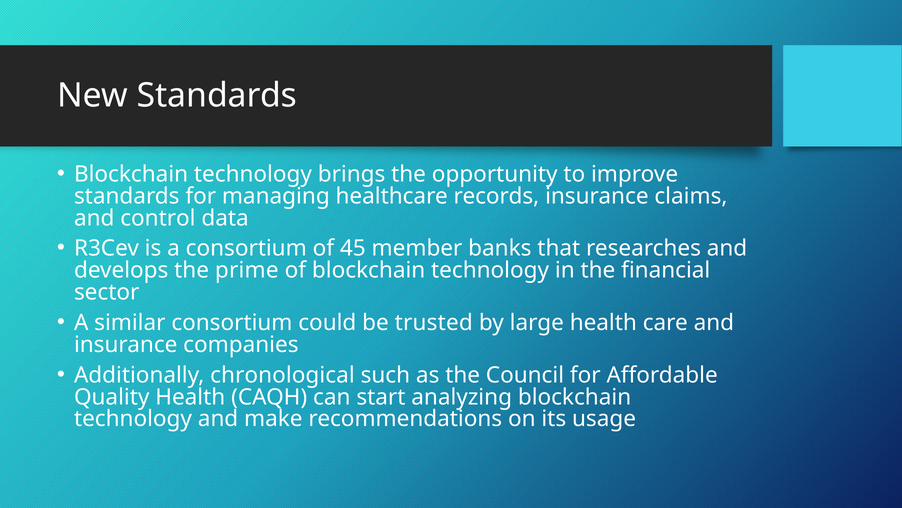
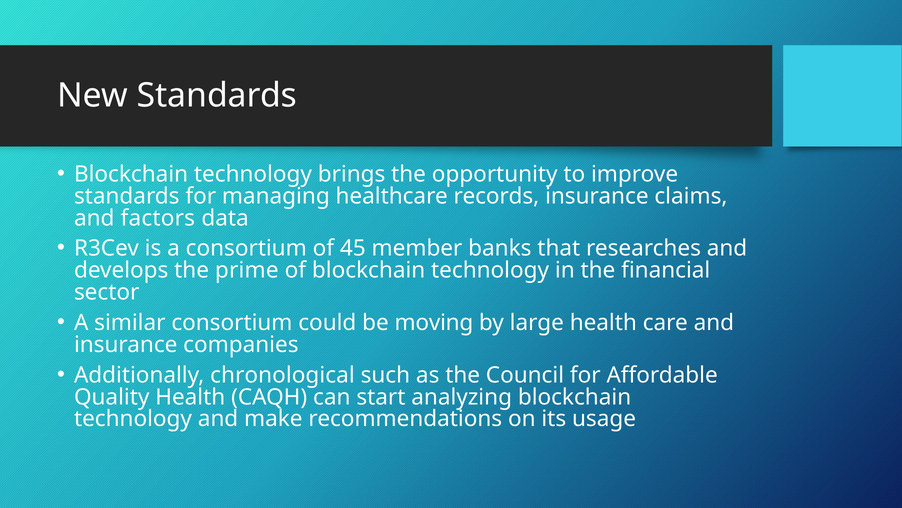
control: control -> factors
trusted: trusted -> moving
